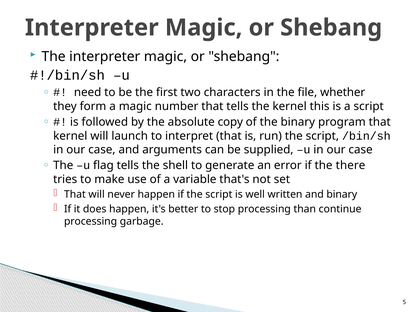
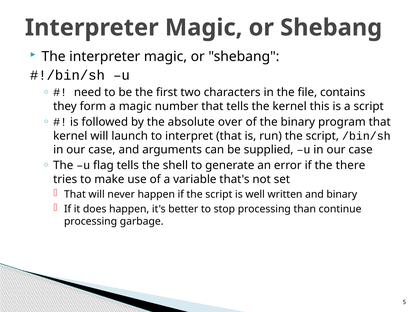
whether: whether -> contains
copy: copy -> over
